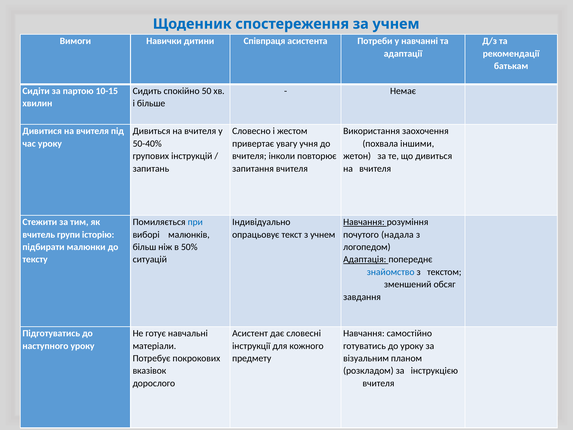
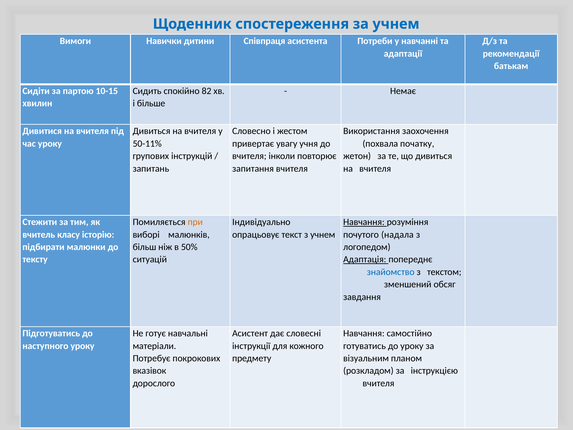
50: 50 -> 82
50-40%: 50-40% -> 50-11%
іншими: іншими -> початку
при colour: blue -> orange
групи: групи -> класу
